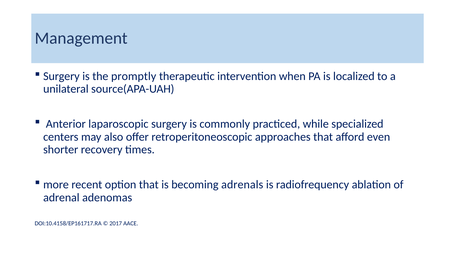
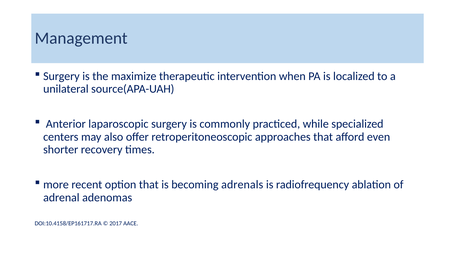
promptly: promptly -> maximize
